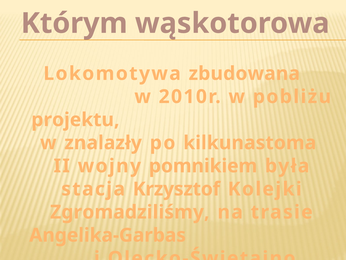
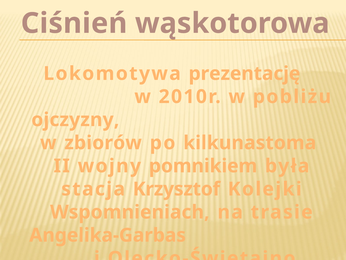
Którym: Którym -> Ciśnień
zbudowana: zbudowana -> prezentację
projektu: projektu -> ojczyzny
znalazły: znalazły -> zbiorów
Zgromadziliśmy: Zgromadziliśmy -> Wspomnieniach
